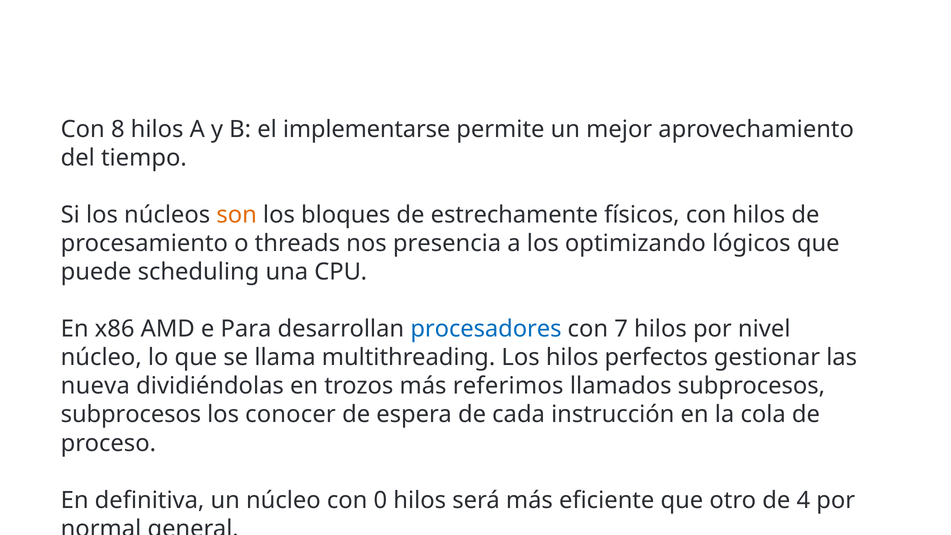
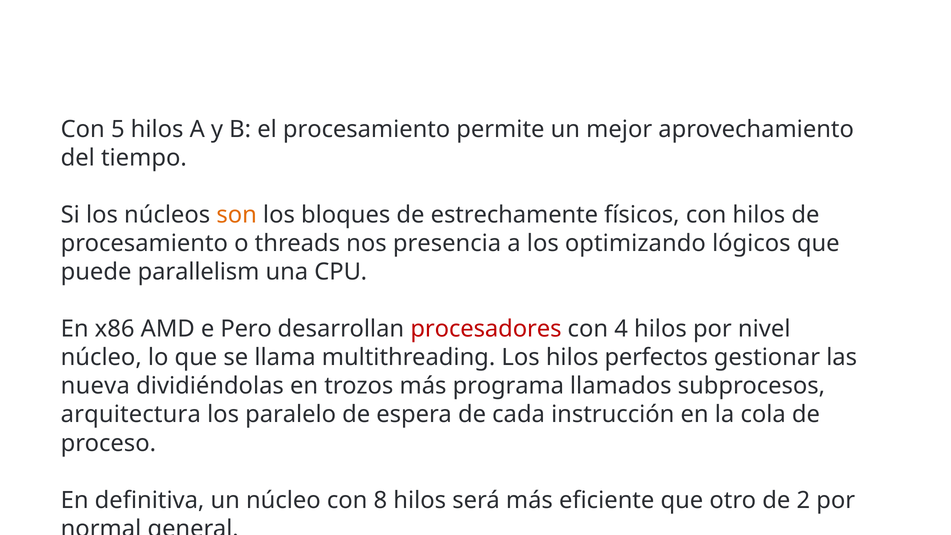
8: 8 -> 5
el implementarse: implementarse -> procesamiento
scheduling: scheduling -> parallelism
Para: Para -> Pero
procesadores colour: blue -> red
7: 7 -> 4
referimos: referimos -> programa
subprocesos at (131, 415): subprocesos -> arquitectura
conocer: conocer -> paralelo
0: 0 -> 8
4: 4 -> 2
